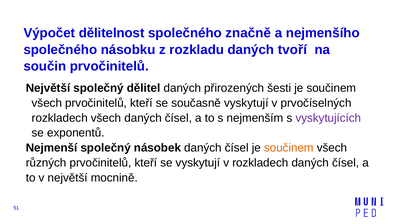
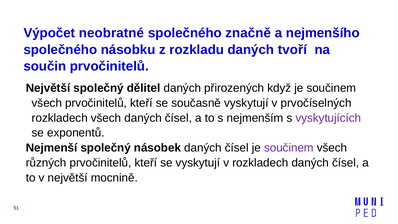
dělitelnost: dělitelnost -> neobratné
šesti: šesti -> když
součinem at (289, 148) colour: orange -> purple
